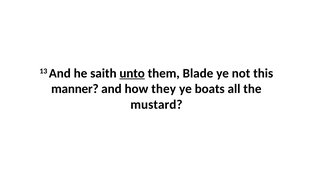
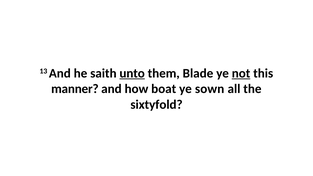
not underline: none -> present
they: they -> boat
boats: boats -> sown
mustard: mustard -> sixtyfold
